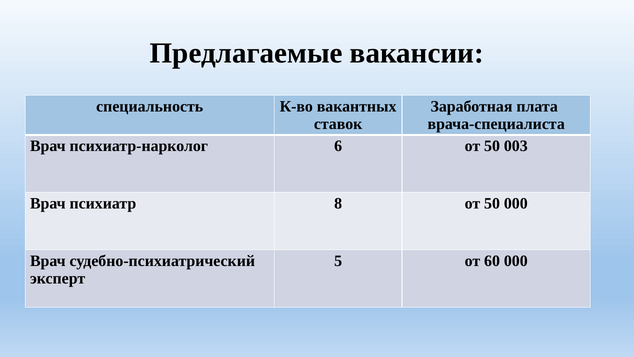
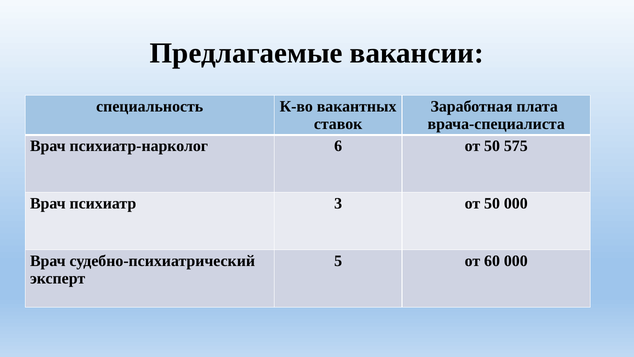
003: 003 -> 575
8: 8 -> 3
